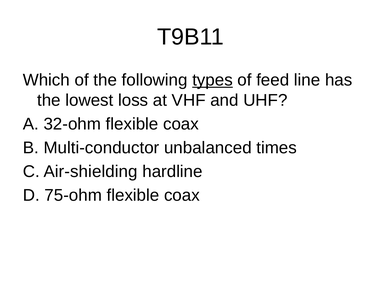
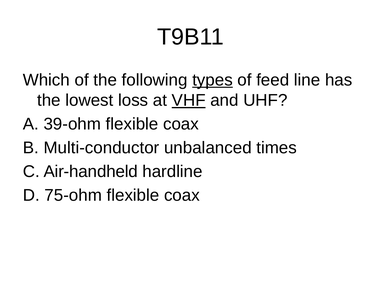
VHF underline: none -> present
32-ohm: 32-ohm -> 39-ohm
Air-shielding: Air-shielding -> Air-handheld
